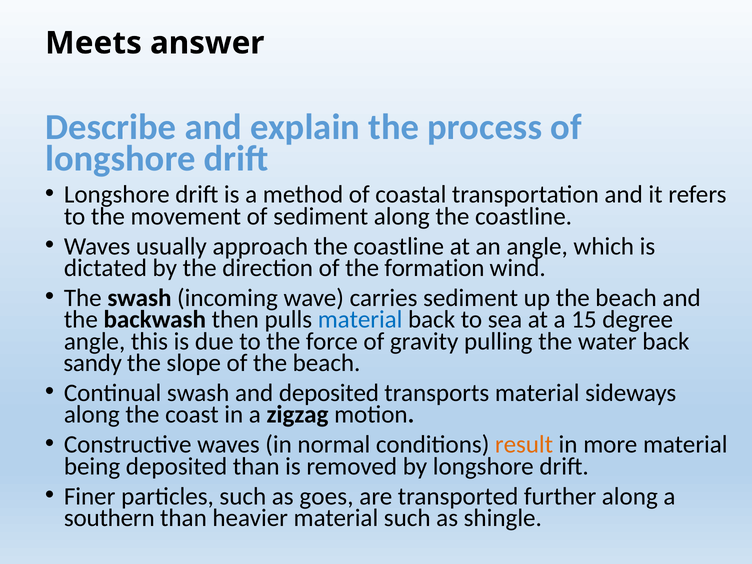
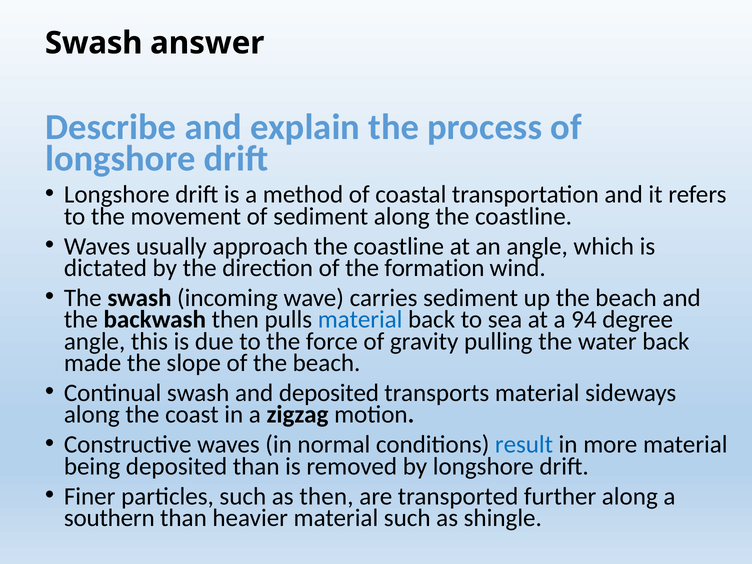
Meets at (93, 43): Meets -> Swash
15: 15 -> 94
sandy: sandy -> made
result colour: orange -> blue
as goes: goes -> then
